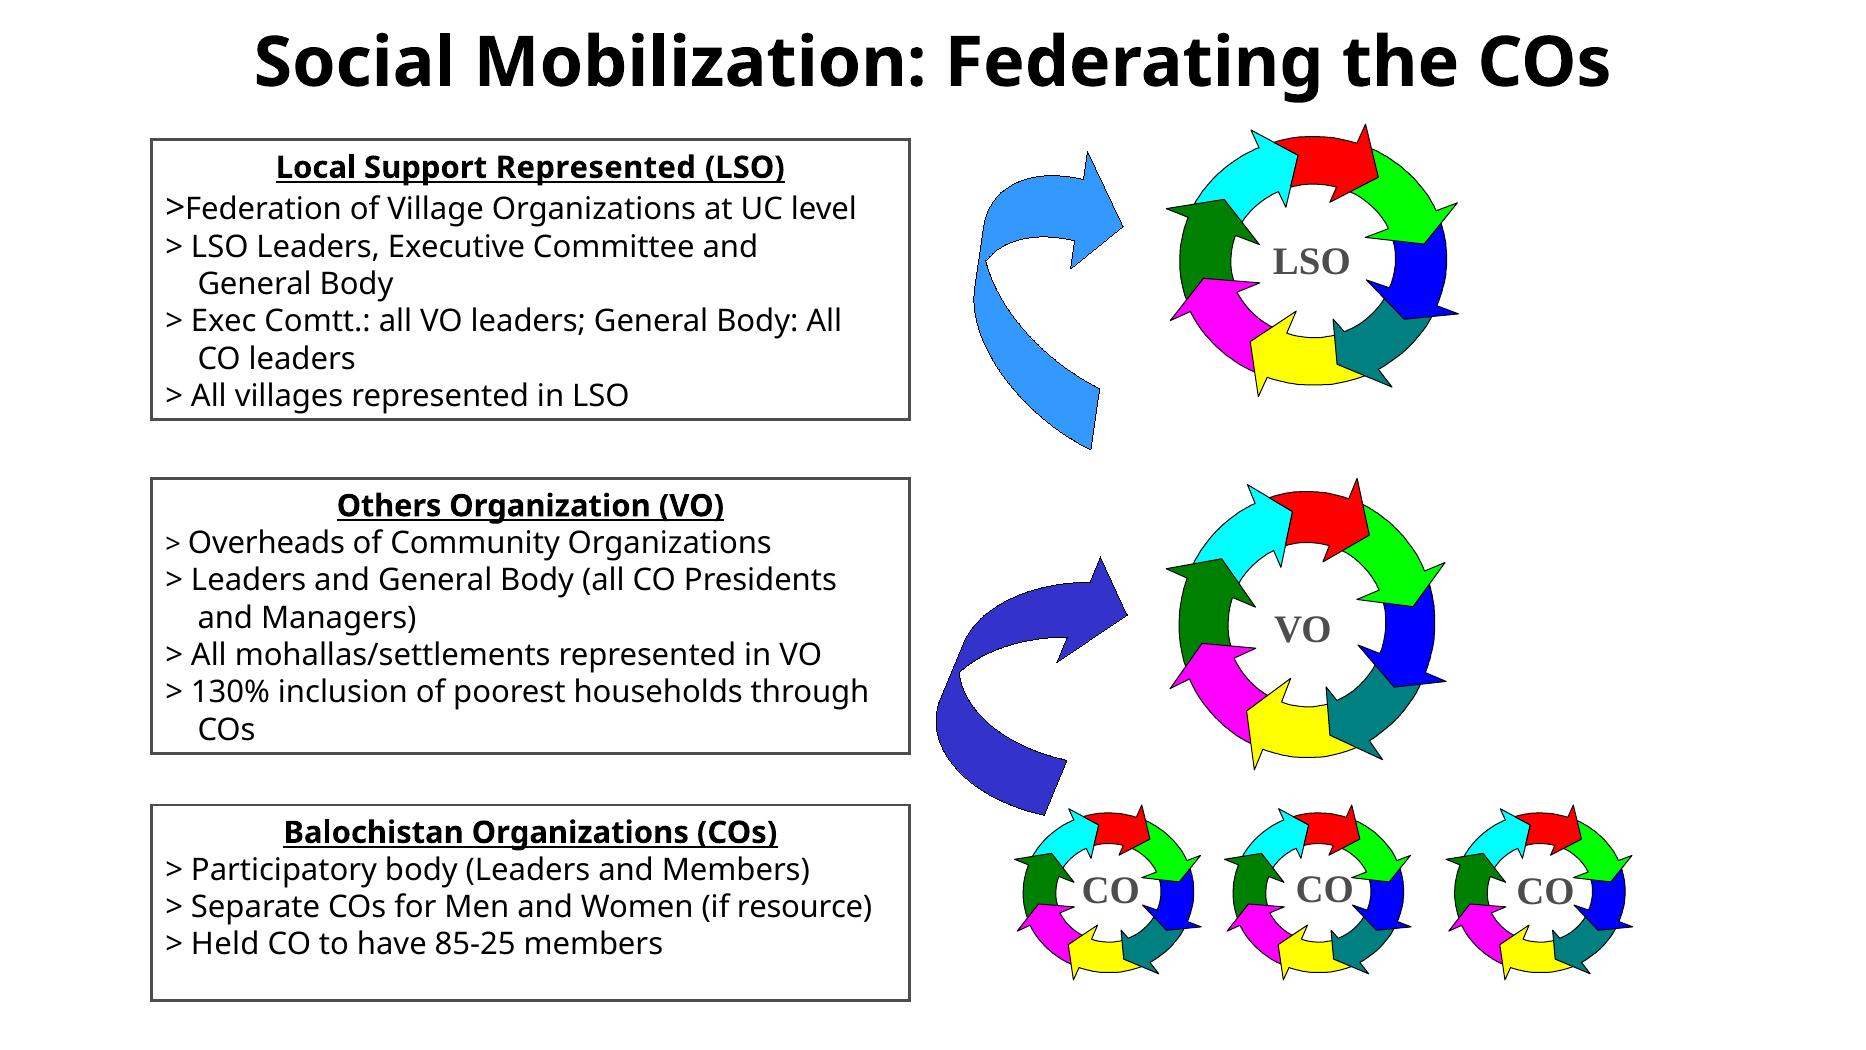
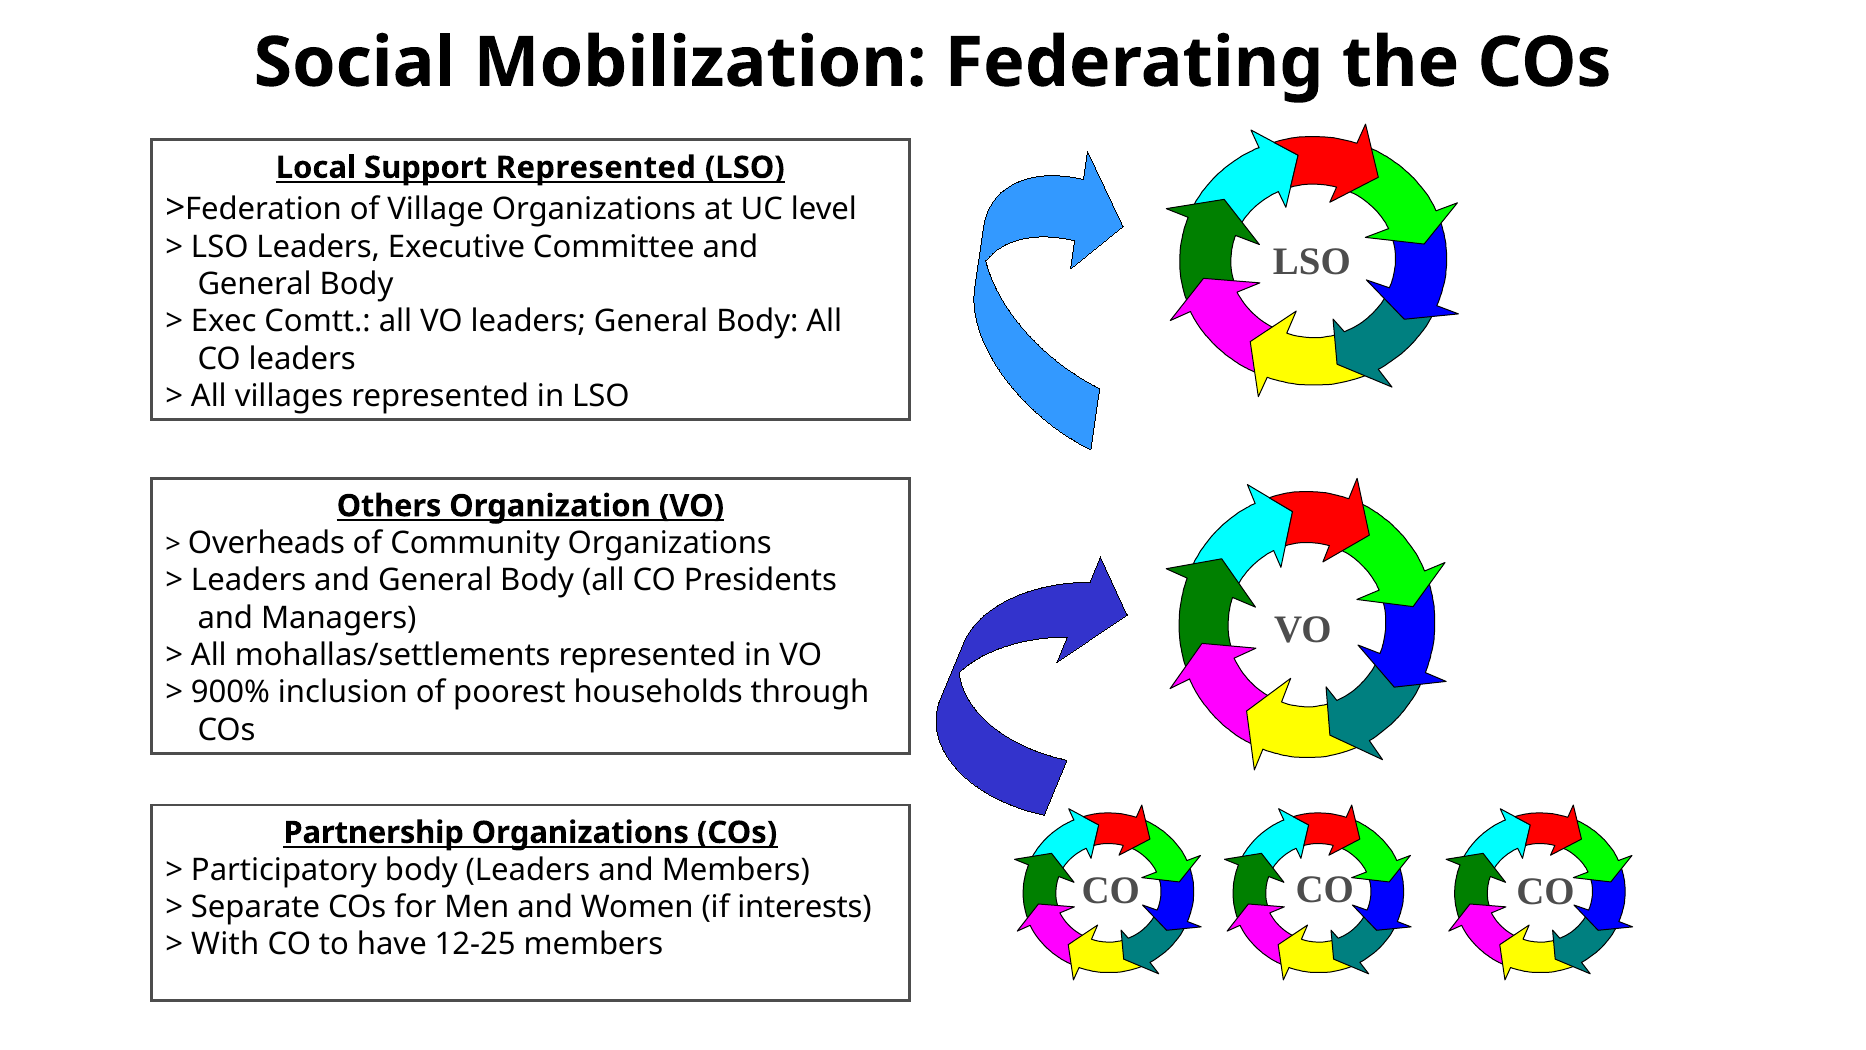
130%: 130% -> 900%
Balochistan: Balochistan -> Partnership
resource: resource -> interests
Held: Held -> With
85-25: 85-25 -> 12-25
